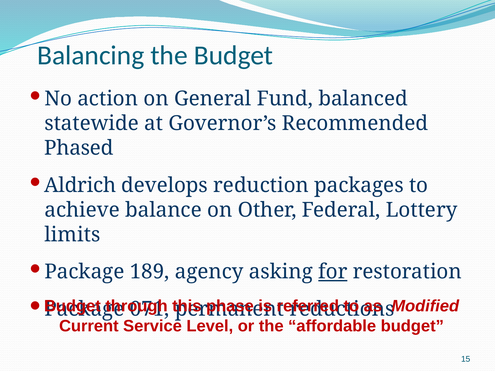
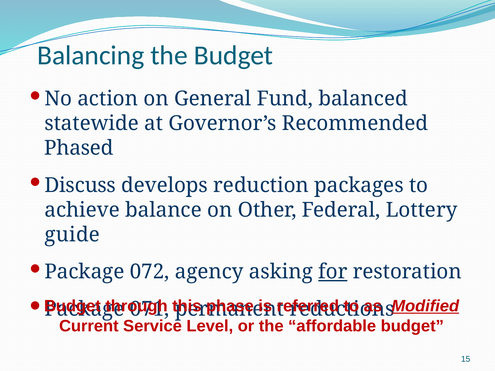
Aldrich: Aldrich -> Discuss
limits: limits -> guide
189: 189 -> 072
Modified underline: none -> present
